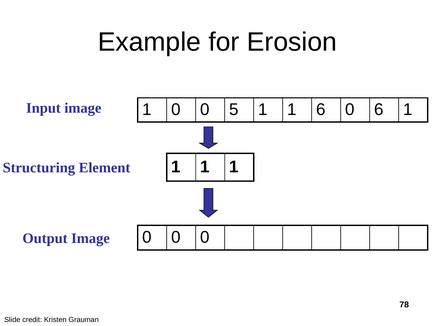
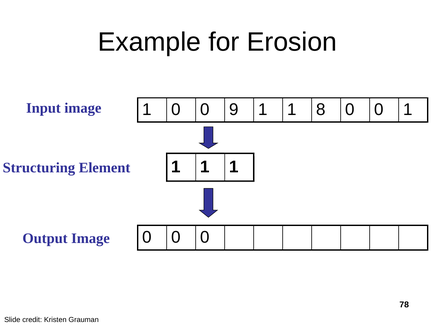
5: 5 -> 9
1 6: 6 -> 8
6 at (379, 110): 6 -> 0
